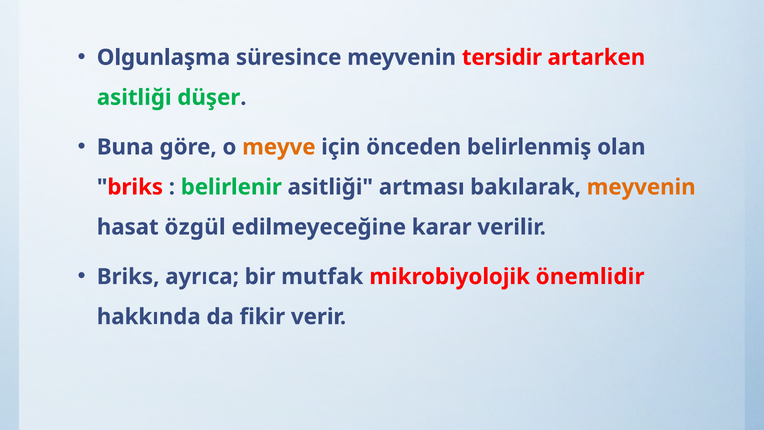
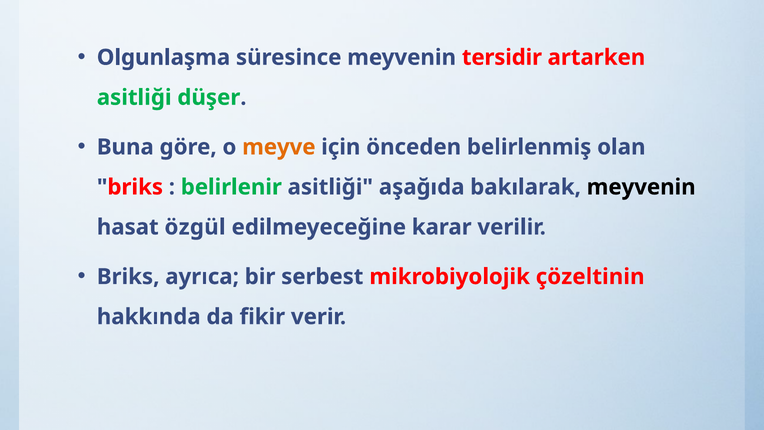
artması: artması -> aşağıda
meyvenin at (641, 187) colour: orange -> black
mutfak: mutfak -> serbest
önemlidir: önemlidir -> çözeltinin
